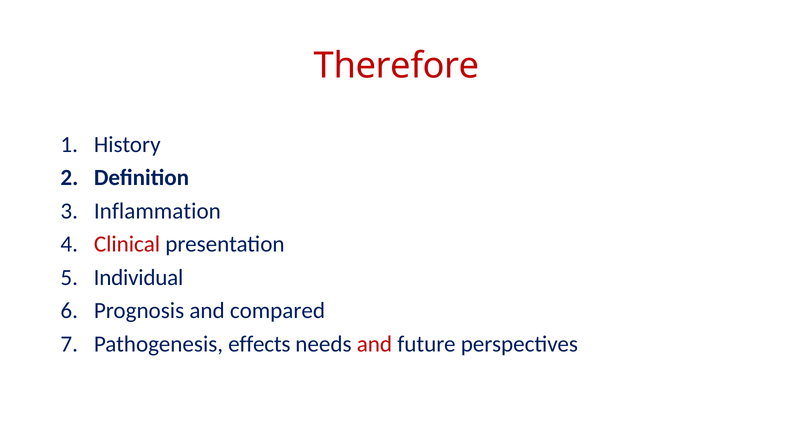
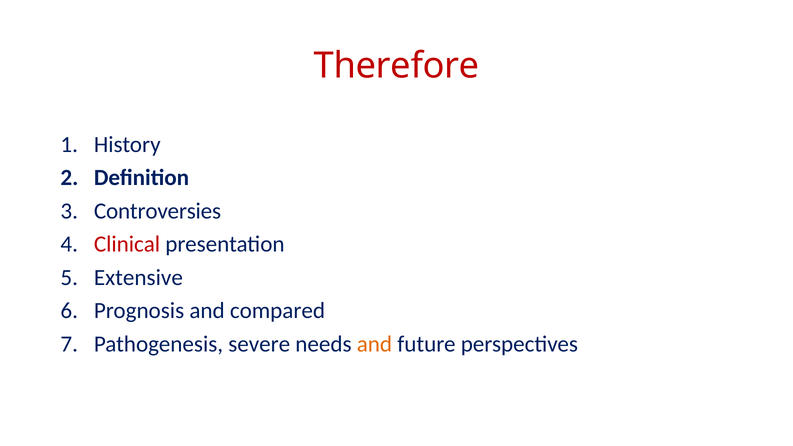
Inflammation: Inflammation -> Controversies
Individual: Individual -> Extensive
effects: effects -> severe
and at (374, 344) colour: red -> orange
